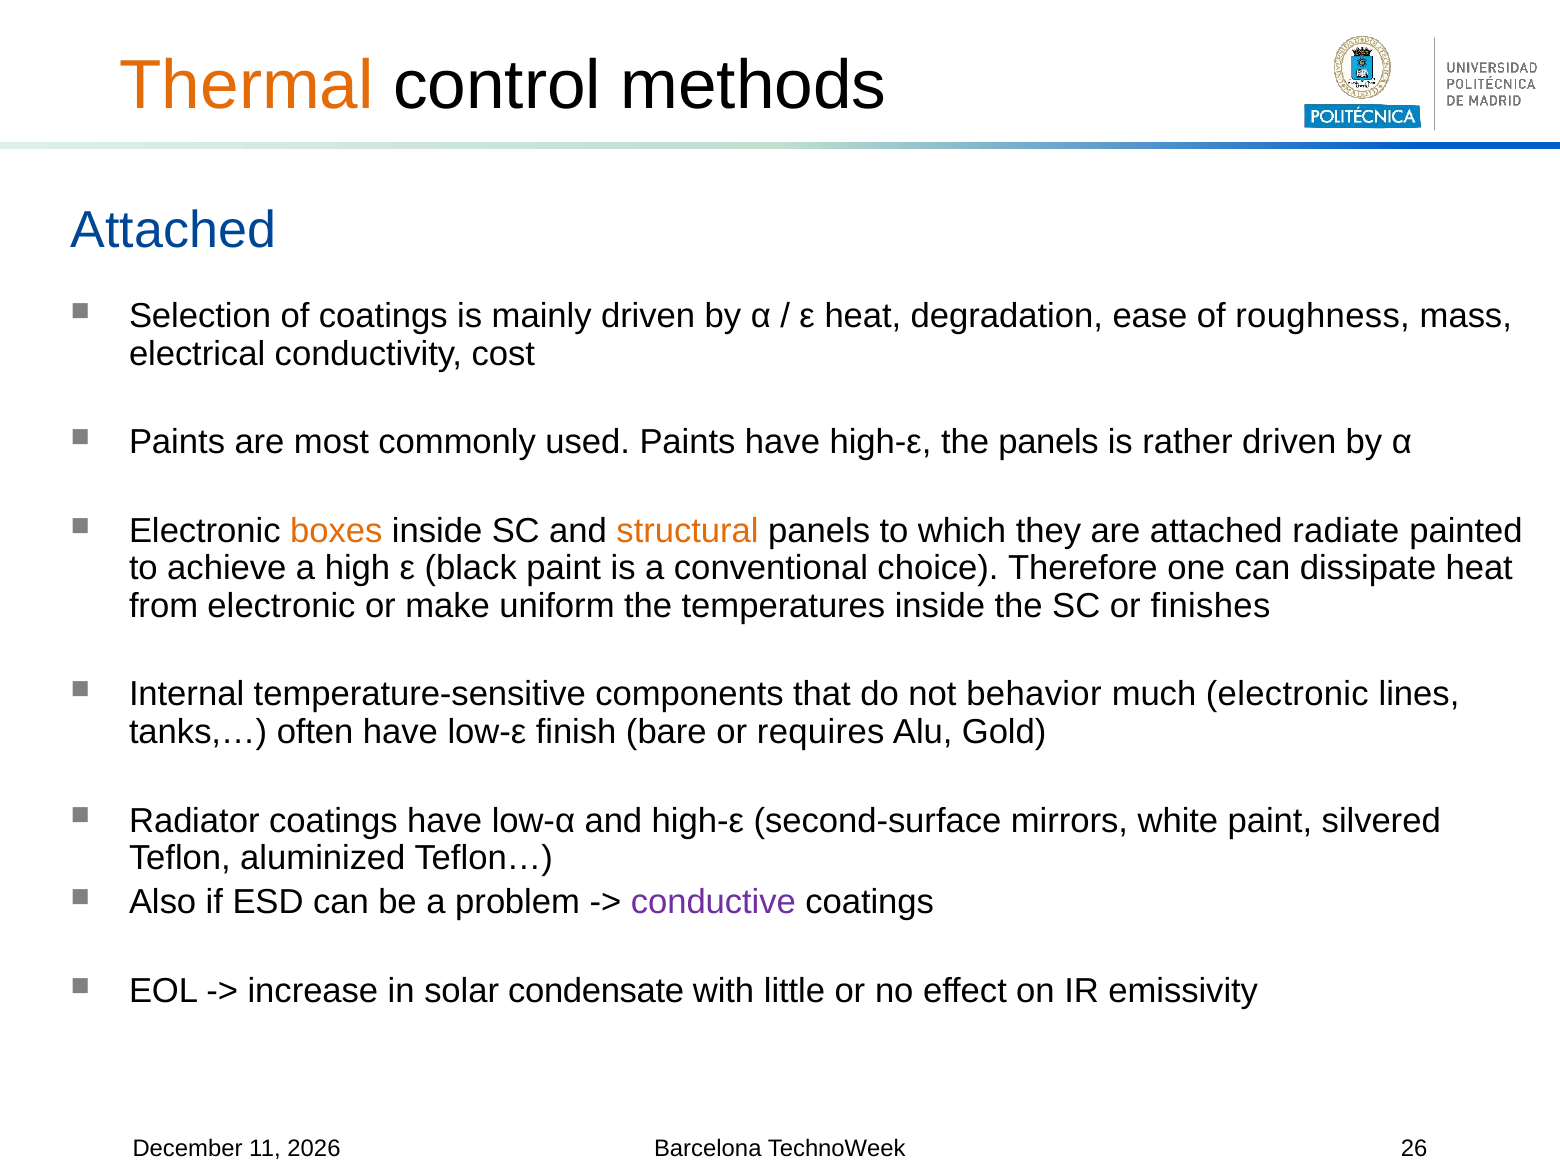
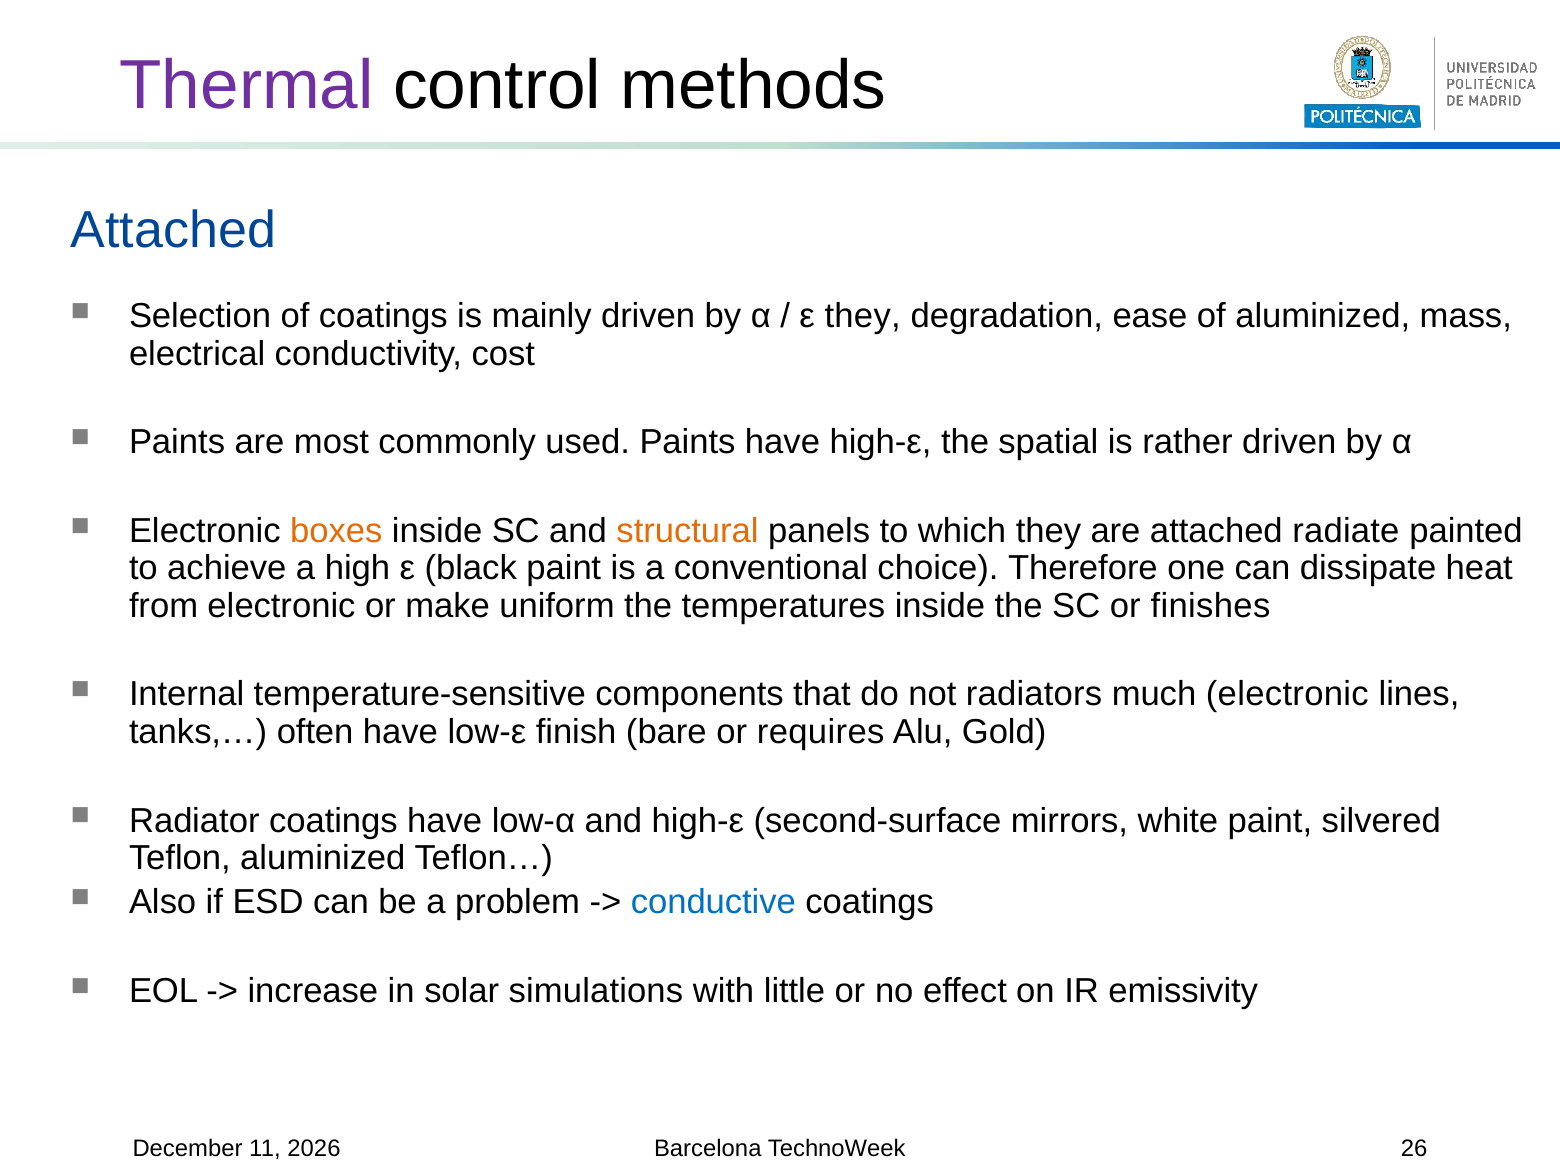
Thermal colour: orange -> purple
ε heat: heat -> they
of roughness: roughness -> aluminized
the panels: panels -> spatial
behavior: behavior -> radiators
conductive colour: purple -> blue
condensate: condensate -> simulations
